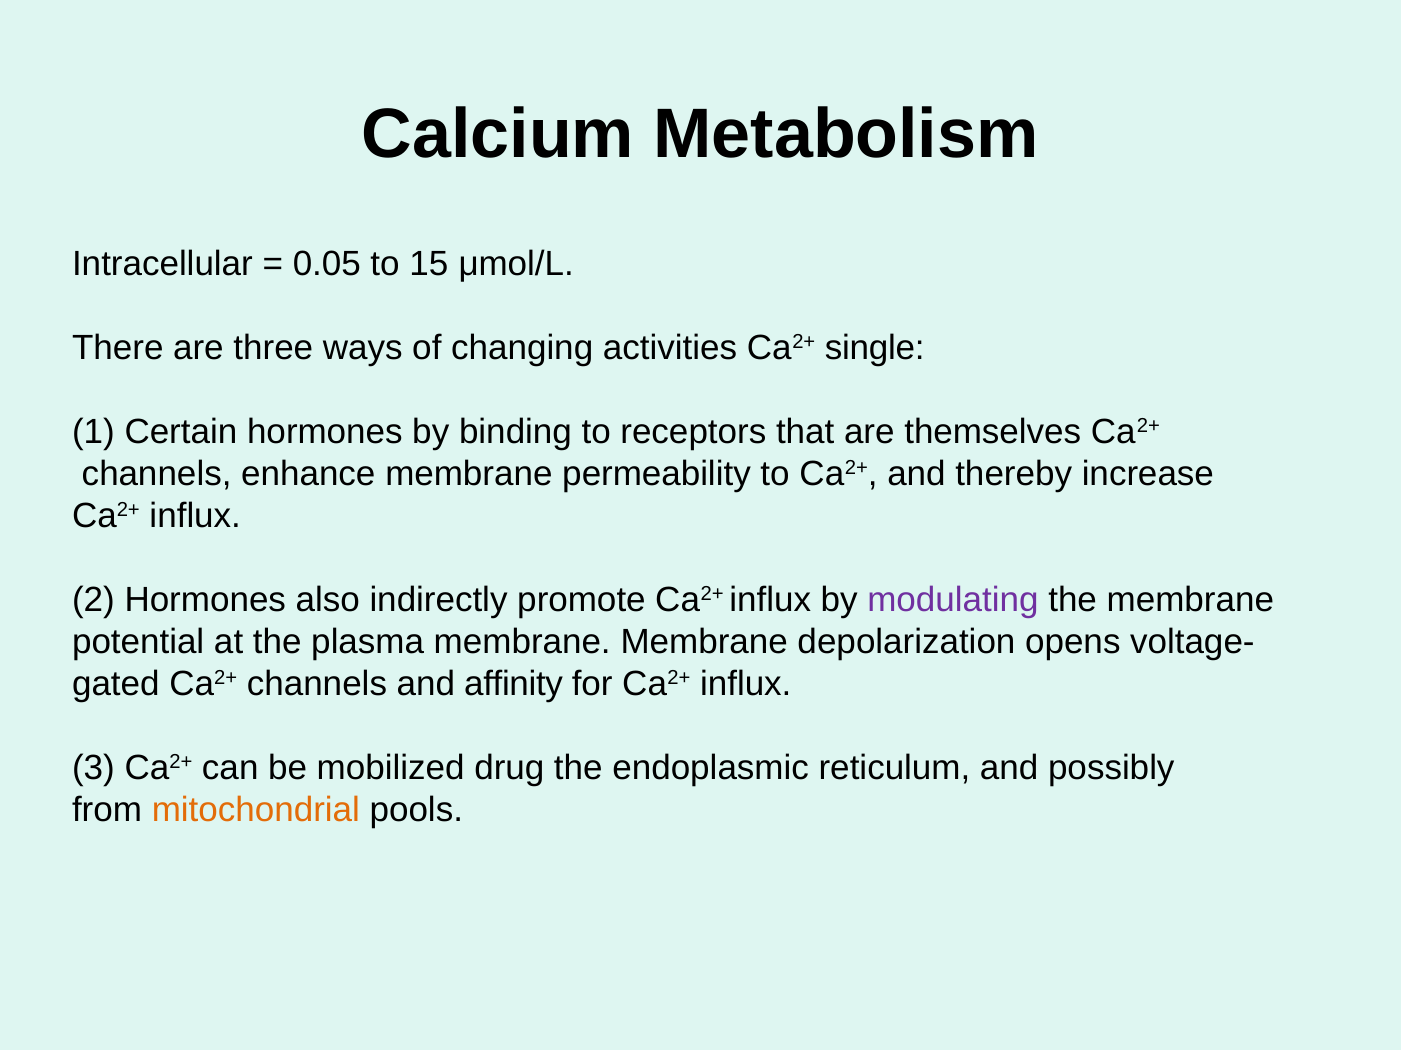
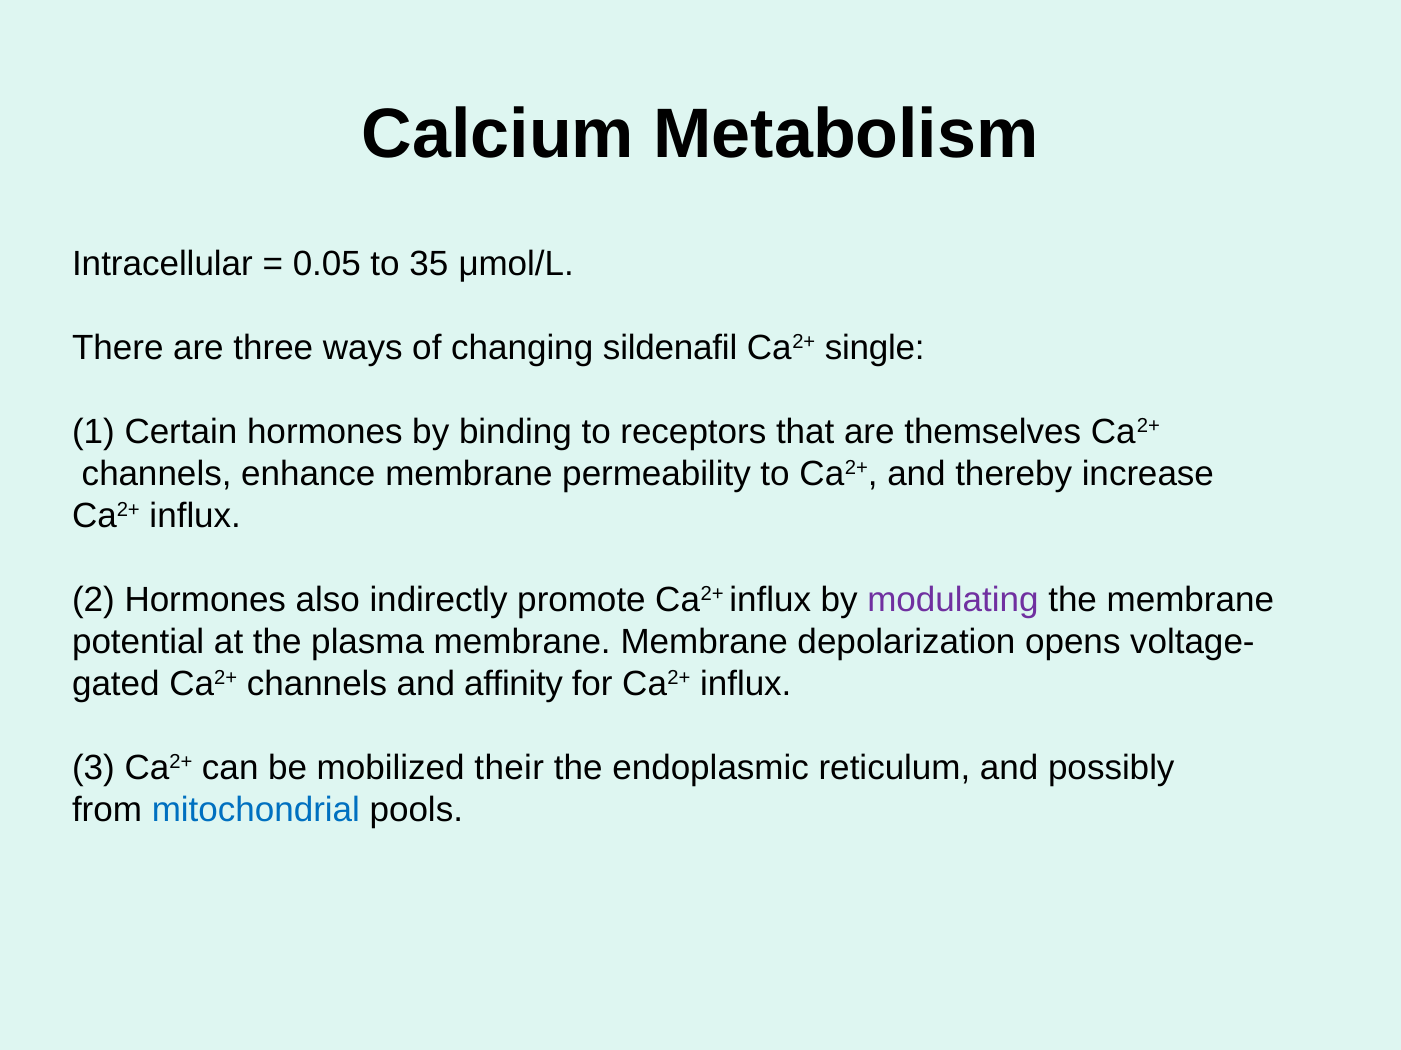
15: 15 -> 35
activities: activities -> sildenafil
drug: drug -> their
mitochondrial colour: orange -> blue
